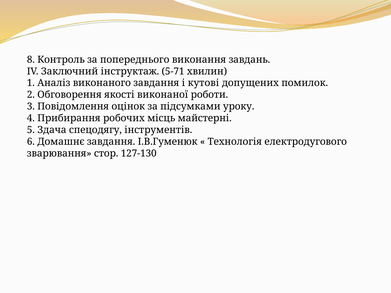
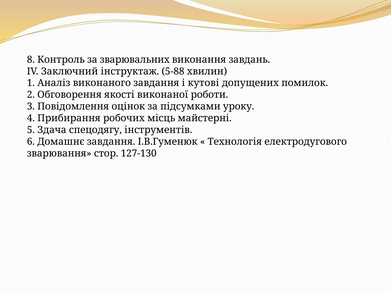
попереднього: попереднього -> зварювальних
5-71: 5-71 -> 5-88
